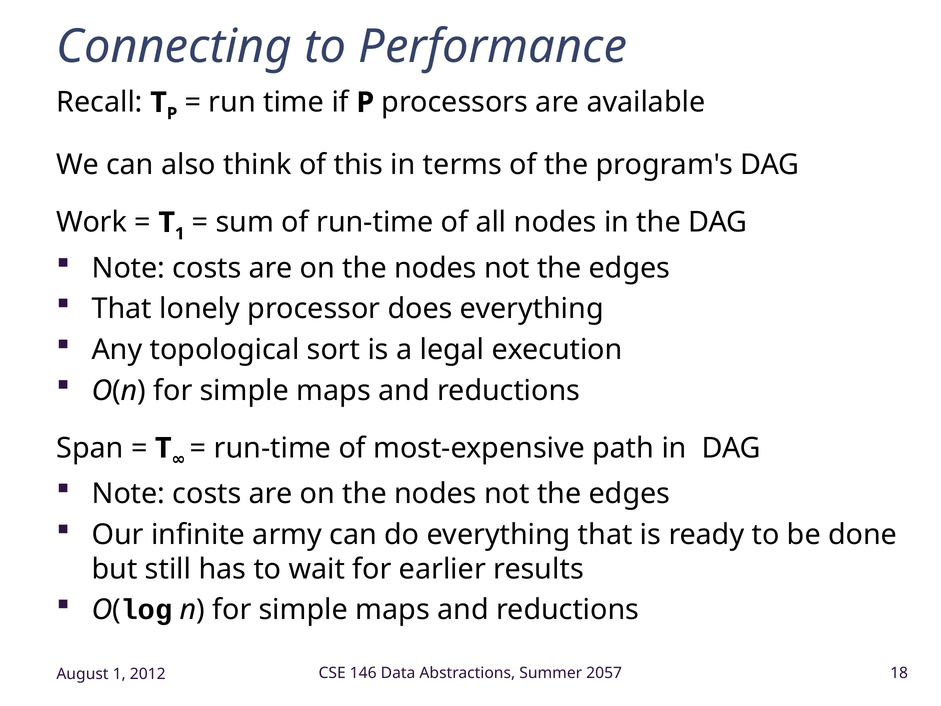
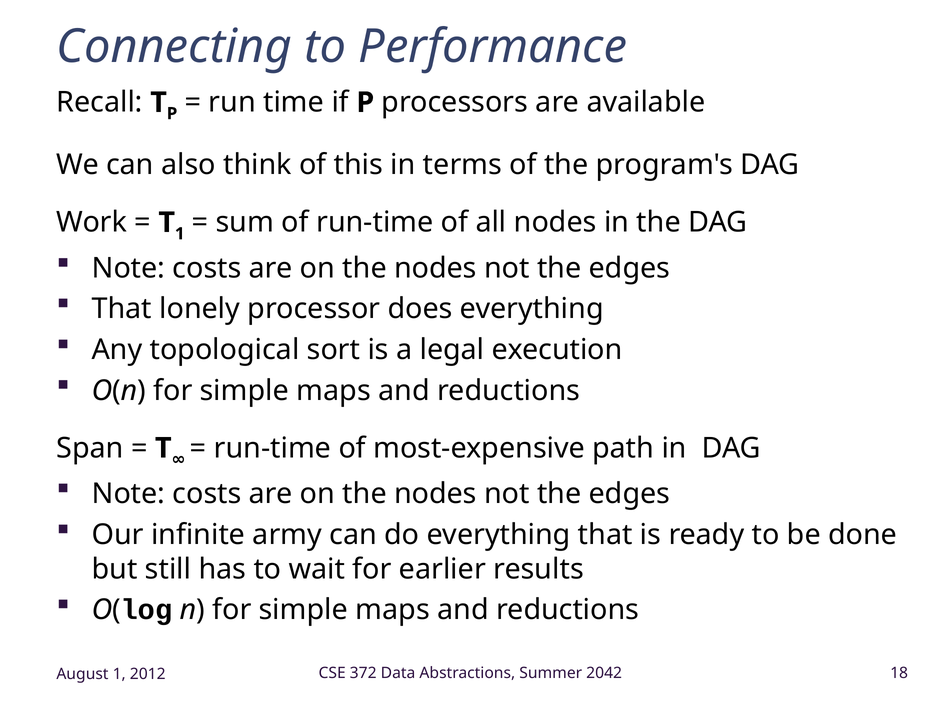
146: 146 -> 372
2057: 2057 -> 2042
